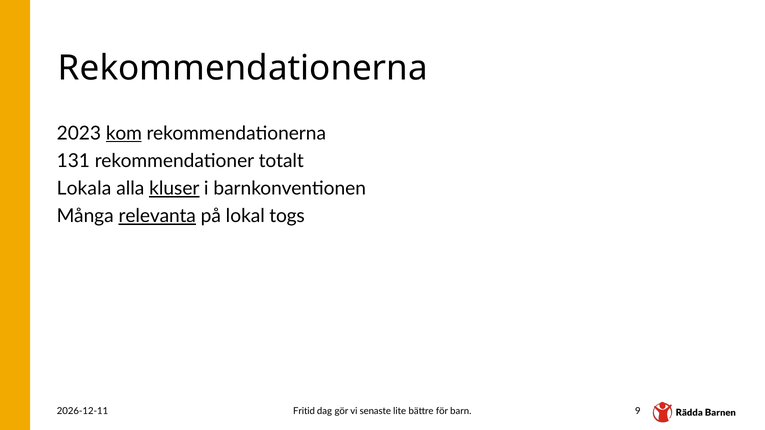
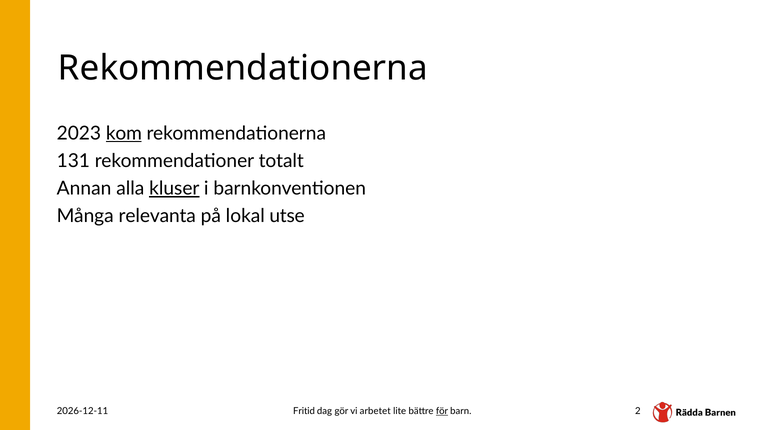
Lokala: Lokala -> Annan
relevanta underline: present -> none
togs: togs -> utse
senaste: senaste -> arbetet
för underline: none -> present
9: 9 -> 2
